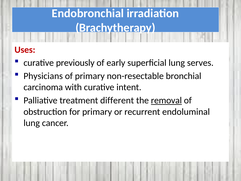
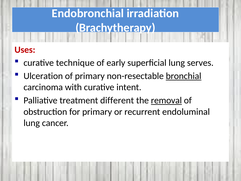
previously: previously -> technique
Physicians: Physicians -> Ulceration
bronchial underline: none -> present
